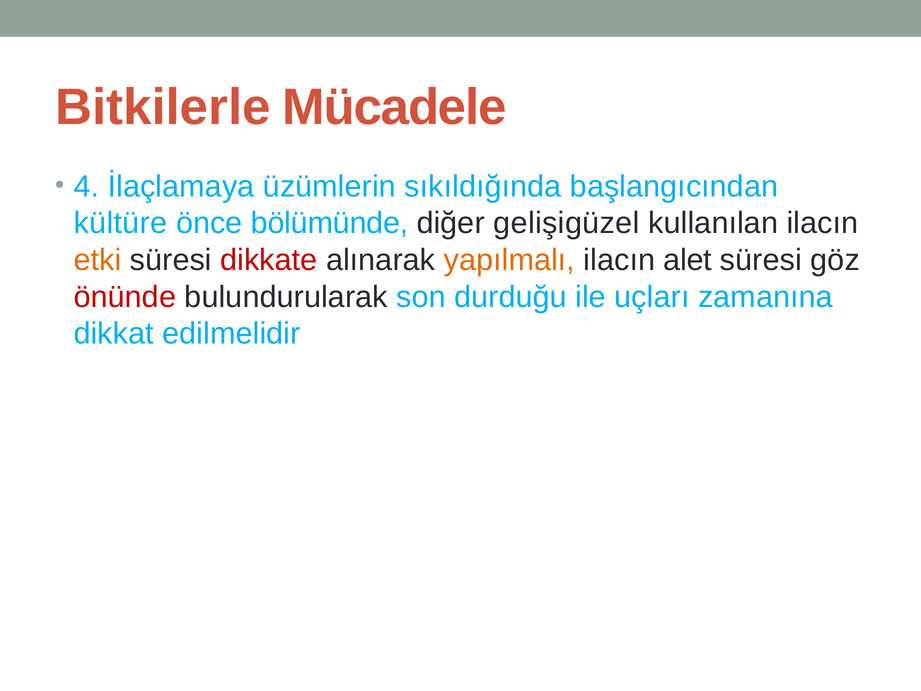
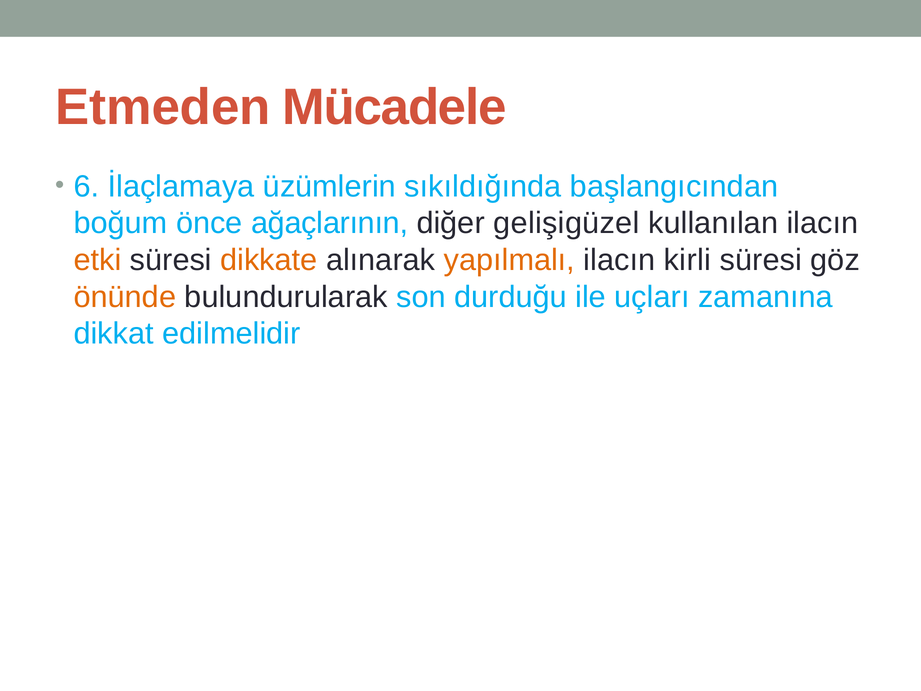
Bitkilerle: Bitkilerle -> Etmeden
4: 4 -> 6
kültüre: kültüre -> boğum
bölümünde: bölümünde -> ağaçlarının
dikkate colour: red -> orange
alet: alet -> kirli
önünde colour: red -> orange
